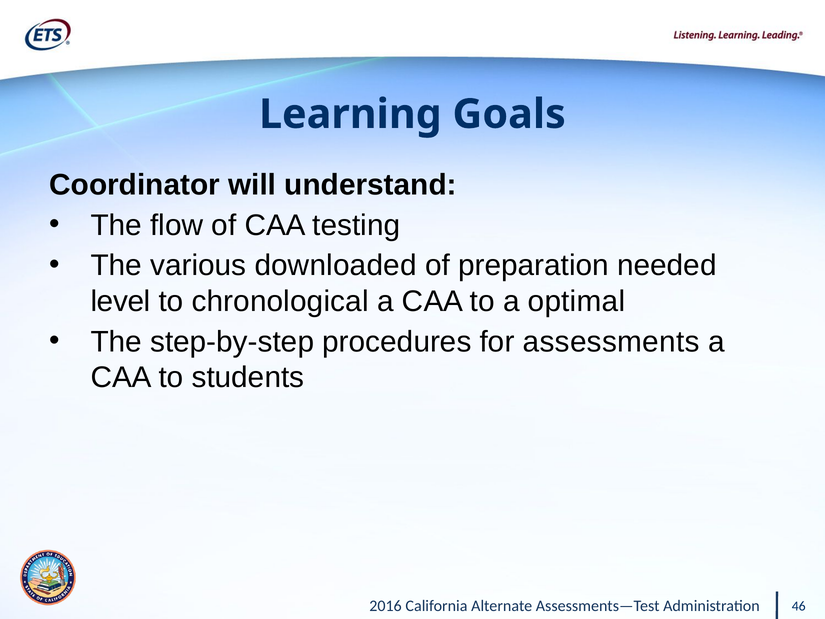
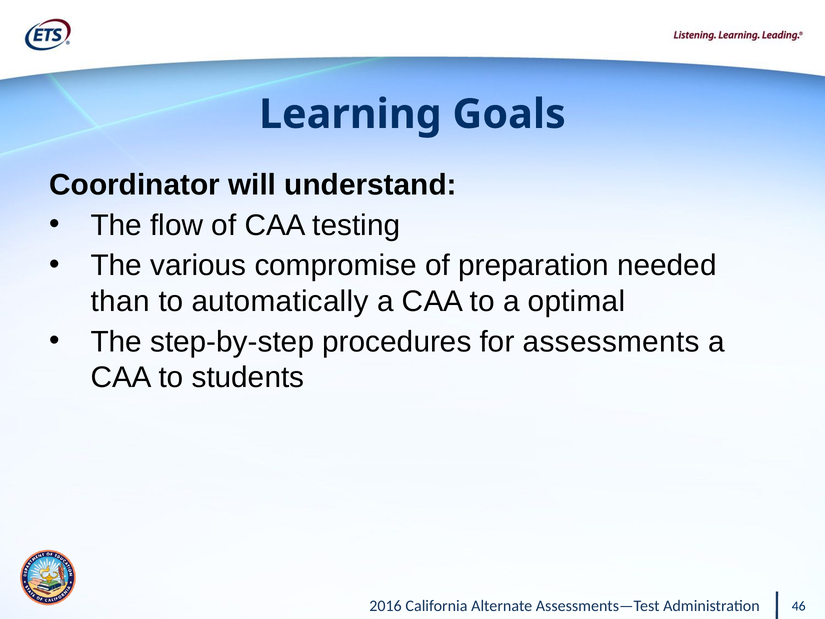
downloaded: downloaded -> compromise
level: level -> than
chronological: chronological -> automatically
